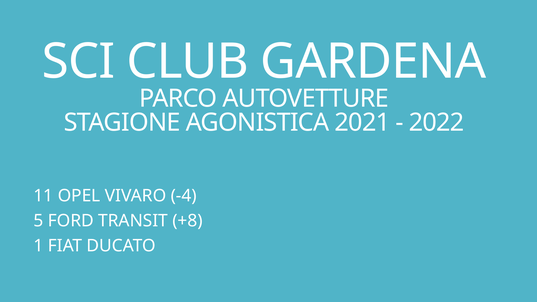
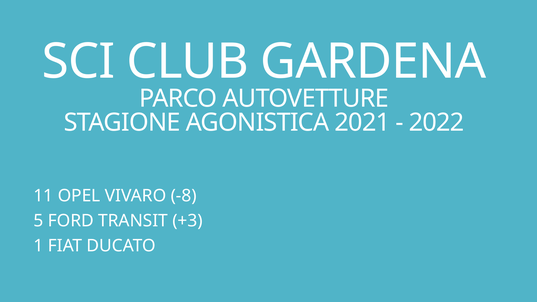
-4: -4 -> -8
+8: +8 -> +3
